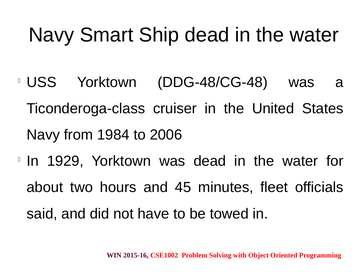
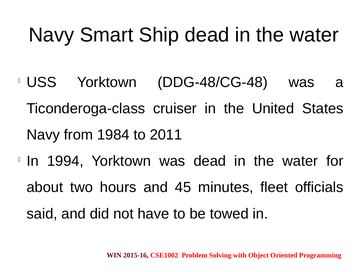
2006: 2006 -> 2011
1929: 1929 -> 1994
